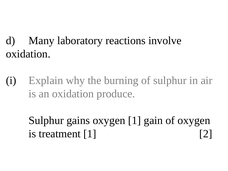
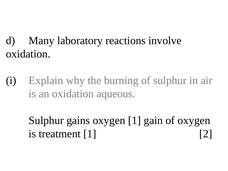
produce: produce -> aqueous
